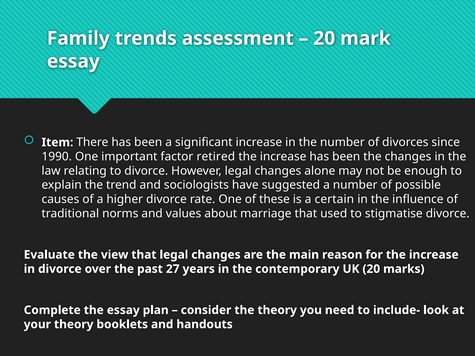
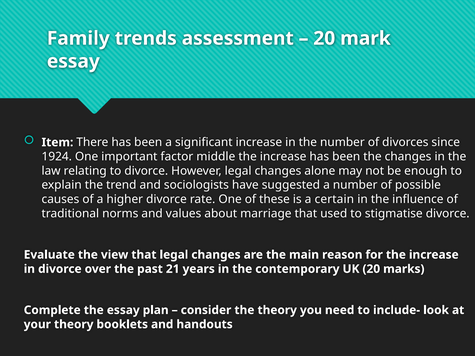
1990: 1990 -> 1924
retired: retired -> middle
27: 27 -> 21
